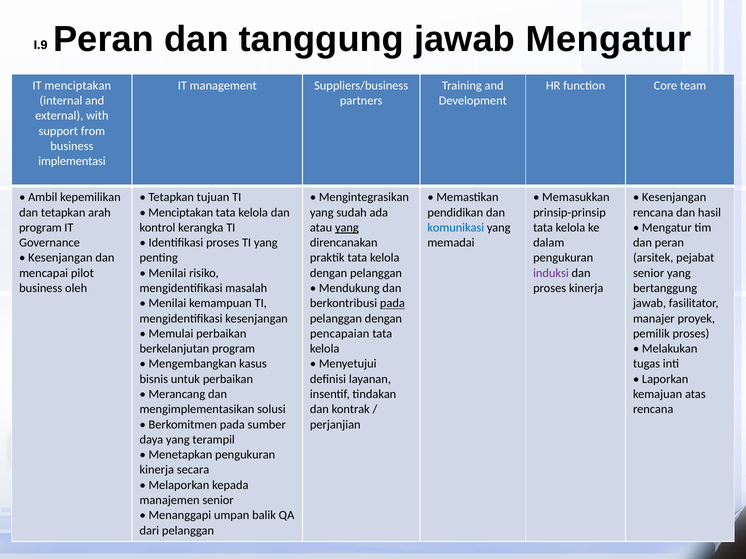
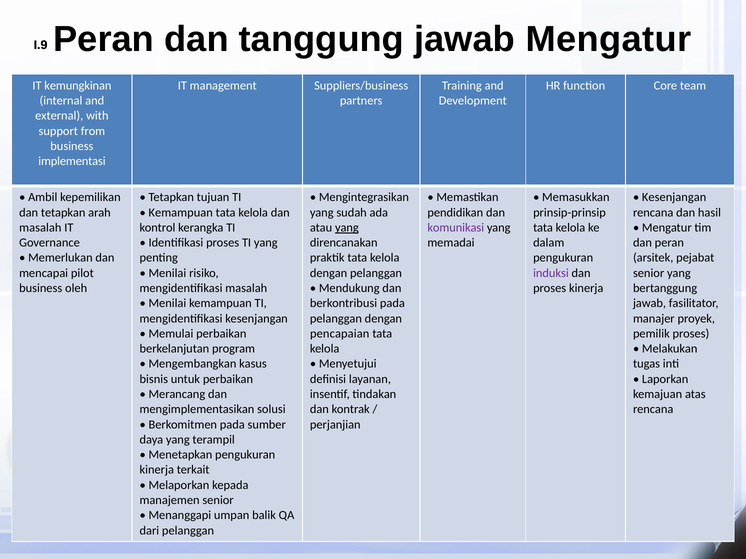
IT menciptakan: menciptakan -> kemungkinan
Menciptakan at (181, 213): Menciptakan -> Kemampuan
program at (40, 228): program -> masalah
komunikasi colour: blue -> purple
Kesenjangan at (60, 258): Kesenjangan -> Memerlukan
pada at (392, 304) underline: present -> none
secara: secara -> terkait
